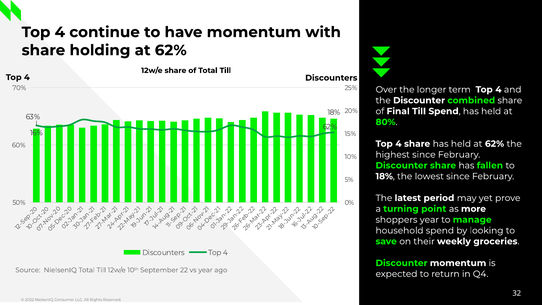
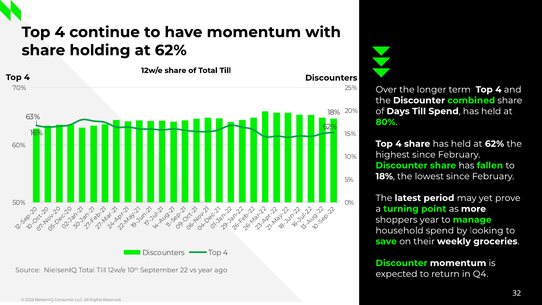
Final: Final -> Days
